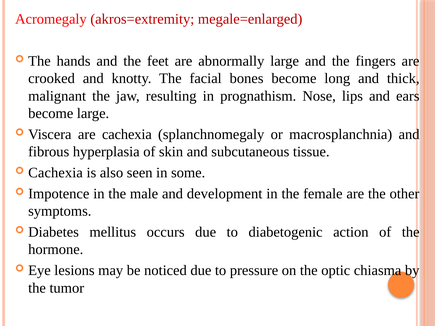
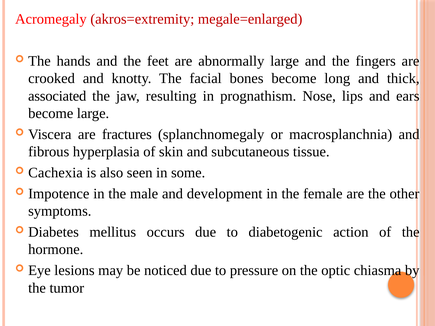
malignant: malignant -> associated
are cachexia: cachexia -> fractures
